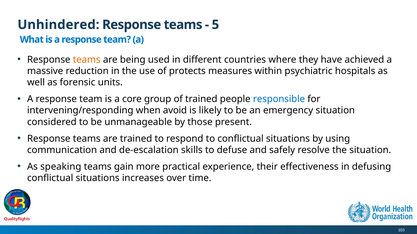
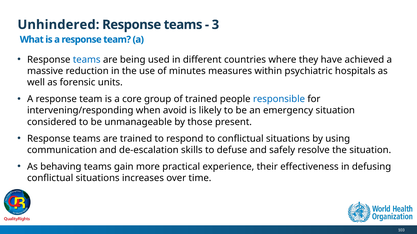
5: 5 -> 3
teams at (87, 60) colour: orange -> blue
protects: protects -> minutes
speaking: speaking -> behaving
